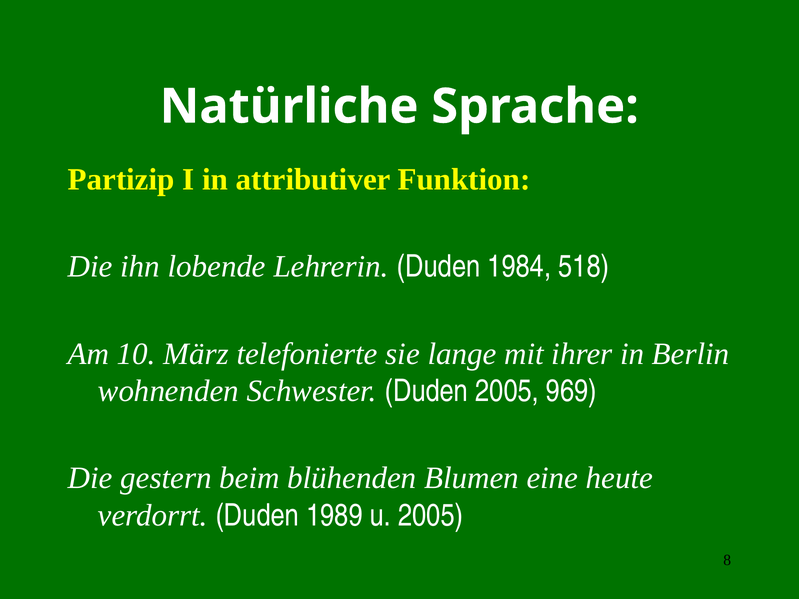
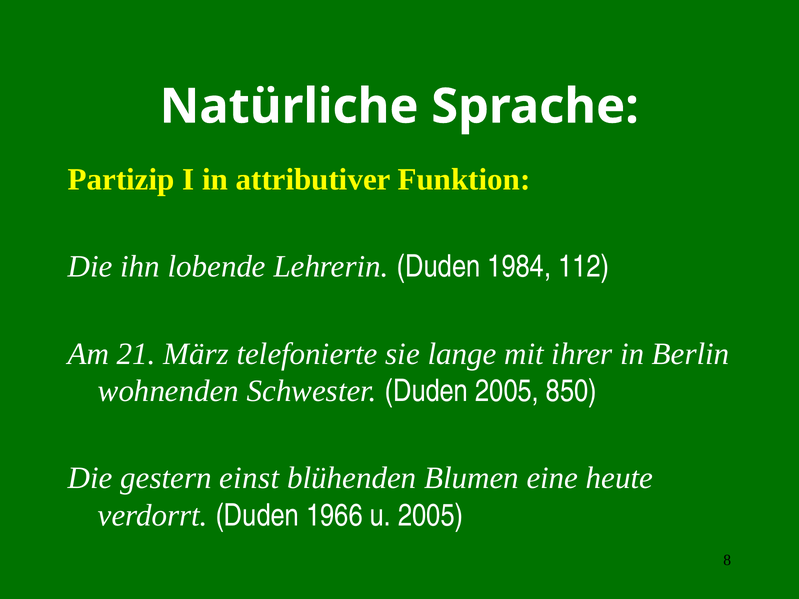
518: 518 -> 112
10: 10 -> 21
969: 969 -> 850
beim: beim -> einst
1989: 1989 -> 1966
